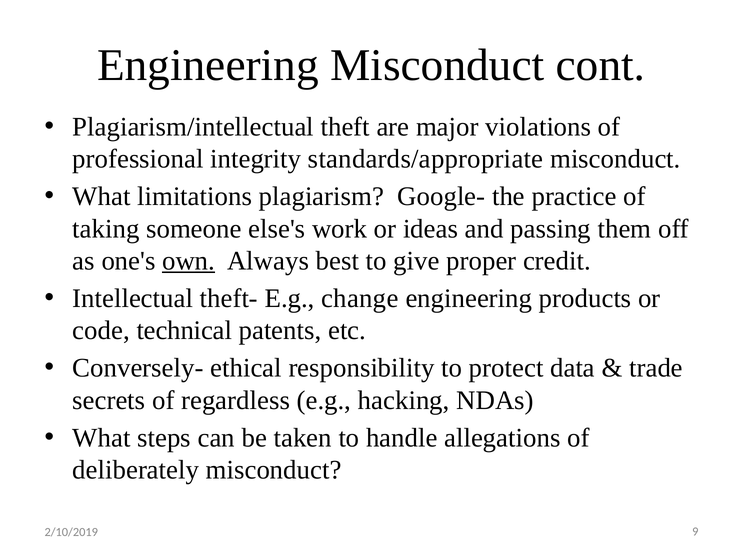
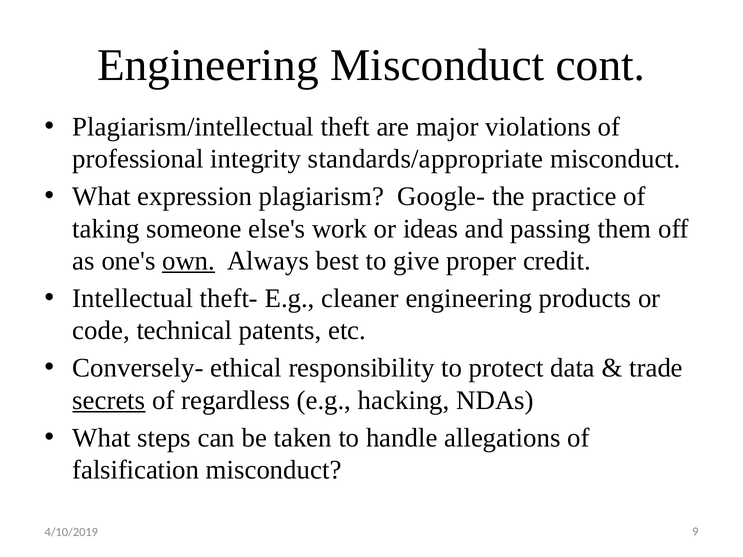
limitations: limitations -> expression
change: change -> cleaner
secrets underline: none -> present
deliberately: deliberately -> falsification
2/10/2019: 2/10/2019 -> 4/10/2019
